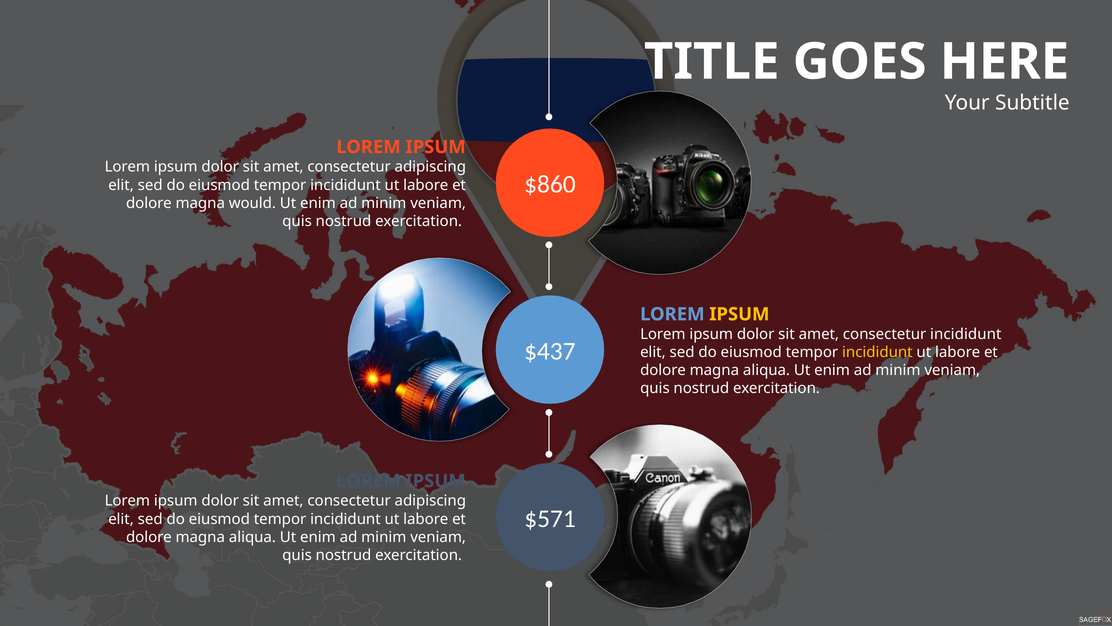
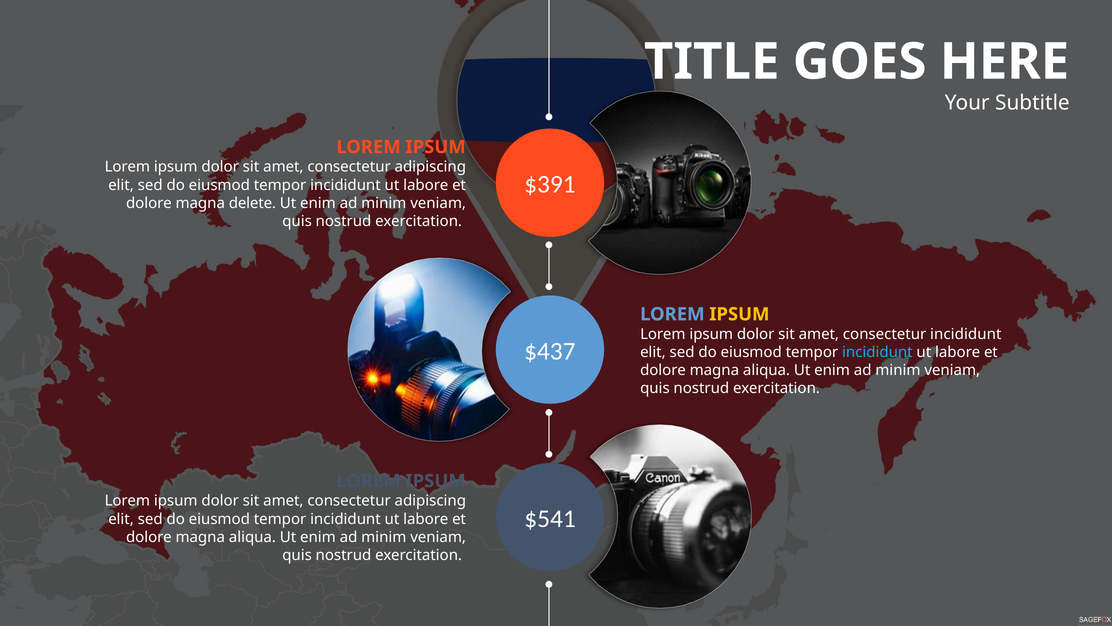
$860: $860 -> $391
would: would -> delete
incididunt at (877, 352) colour: yellow -> light blue
$571: $571 -> $541
